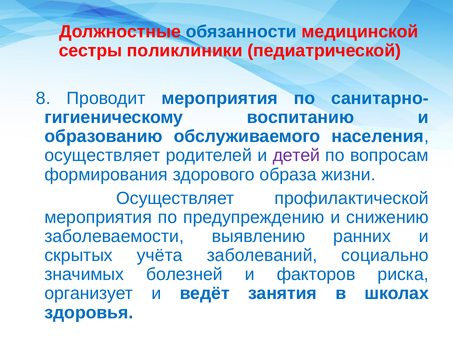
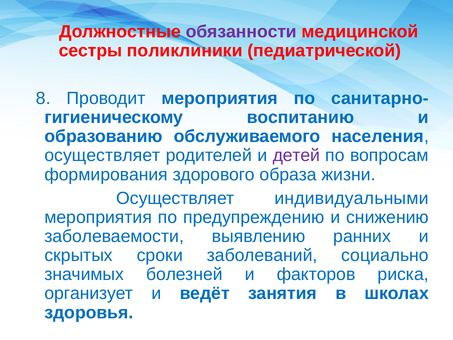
обязанности colour: blue -> purple
профилактической: профилактической -> индивидуальными
учёта: учёта -> сроки
